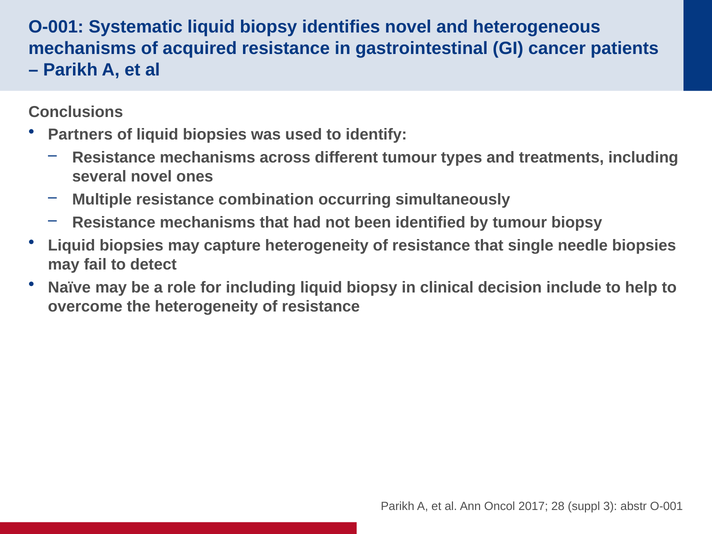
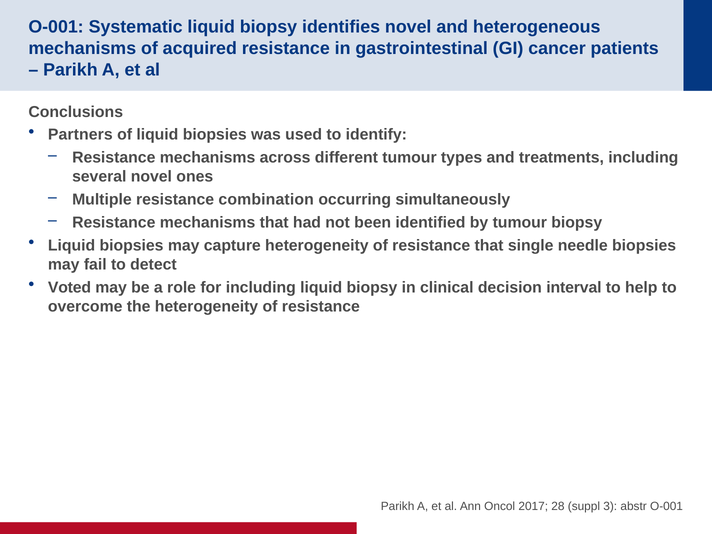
Naïve: Naïve -> Voted
include: include -> interval
